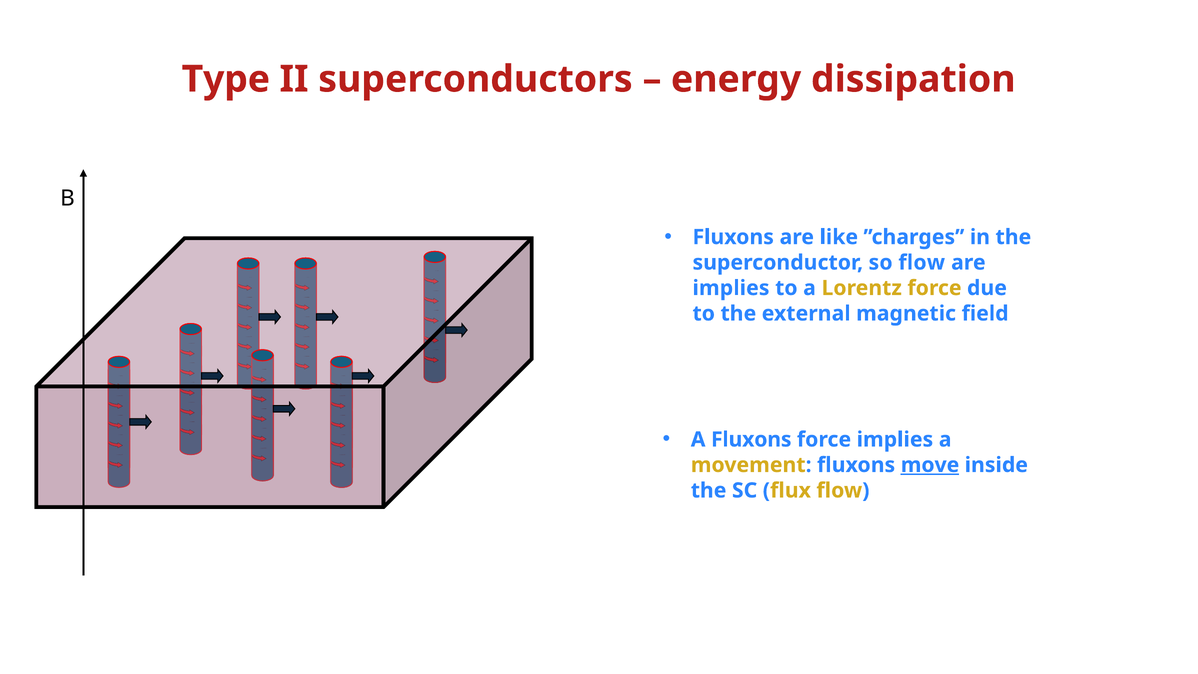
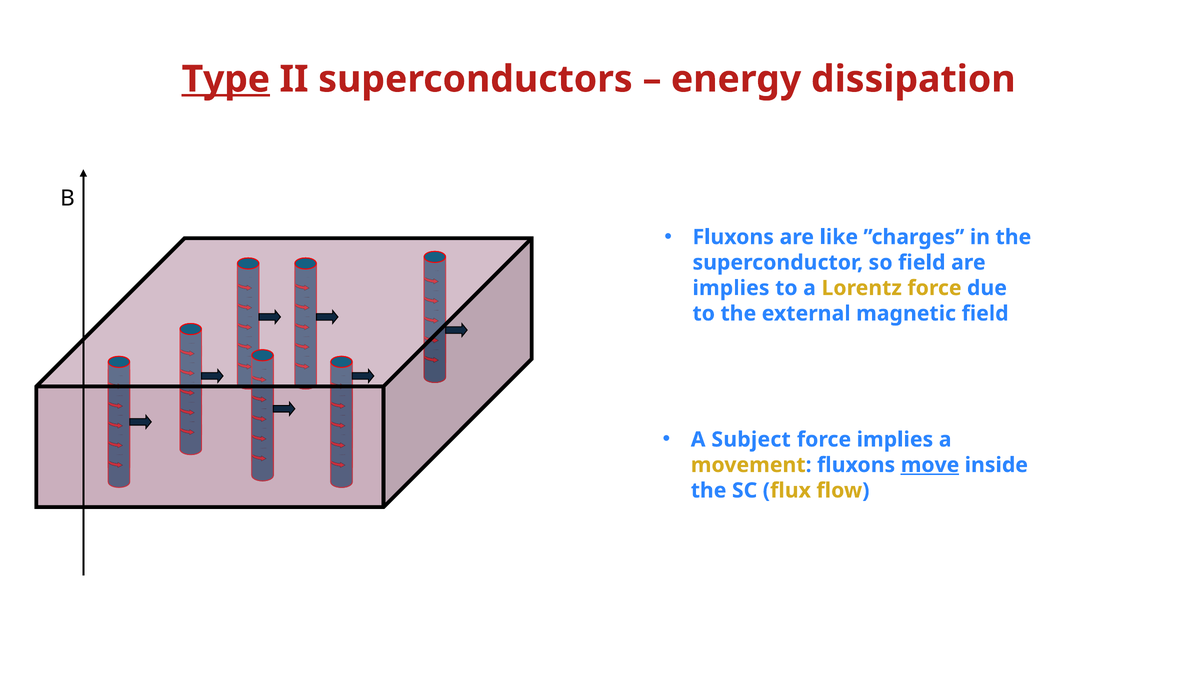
Type underline: none -> present
so flow: flow -> field
A Fluxons: Fluxons -> Subject
